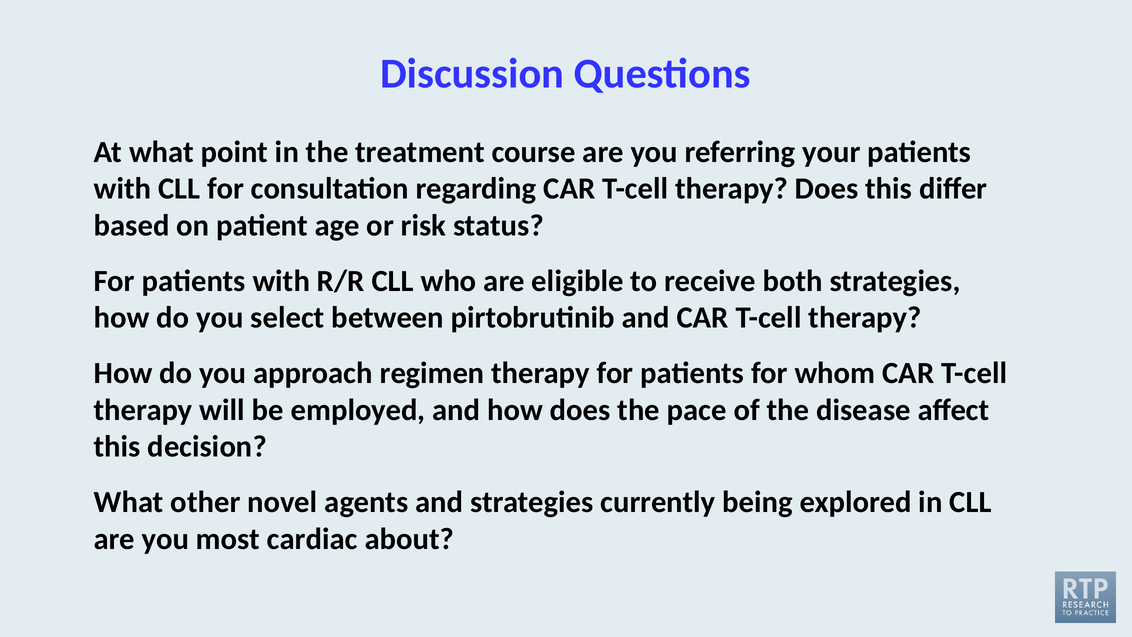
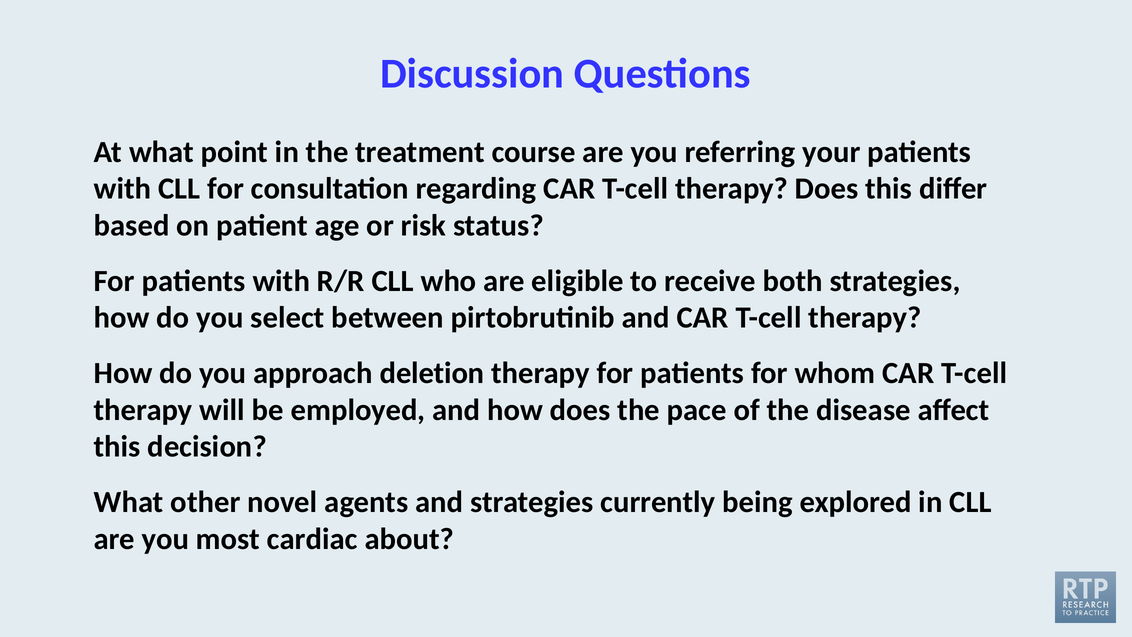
regimen: regimen -> deletion
